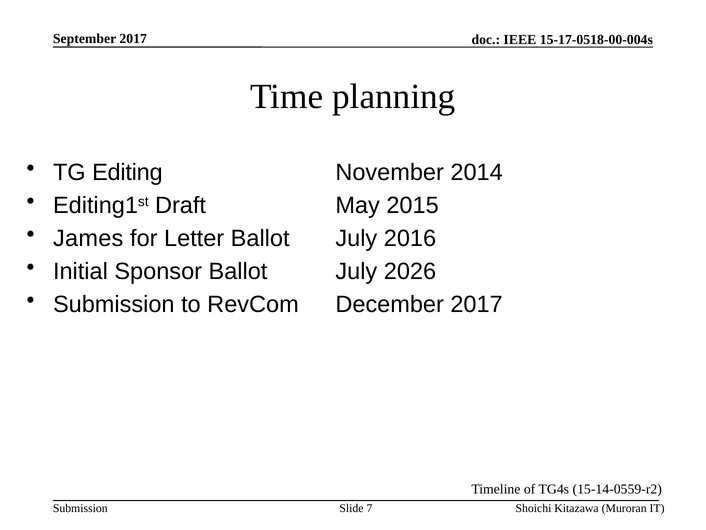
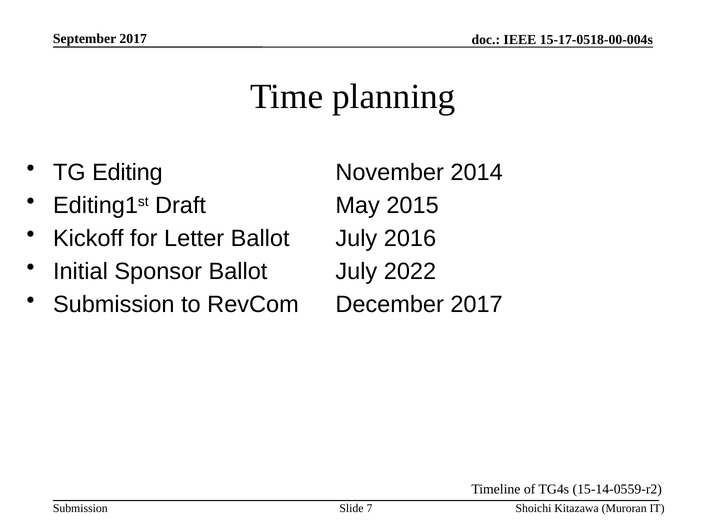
James: James -> Kickoff
2026: 2026 -> 2022
